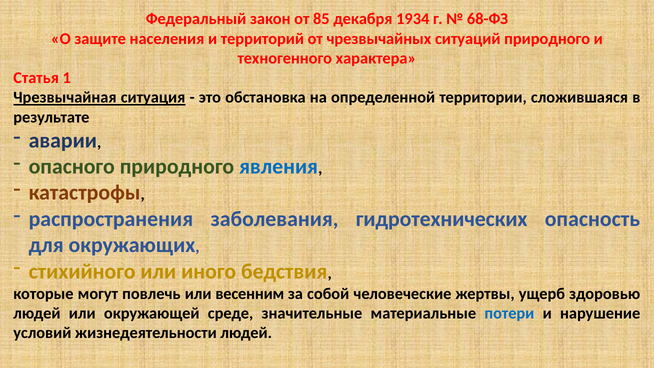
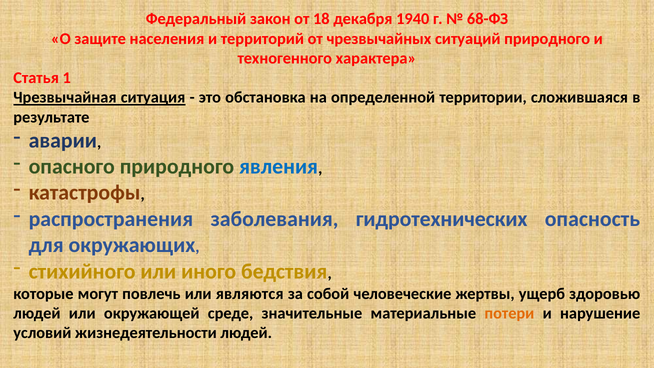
85: 85 -> 18
1934: 1934 -> 1940
весенним: весенним -> являются
потери colour: blue -> orange
